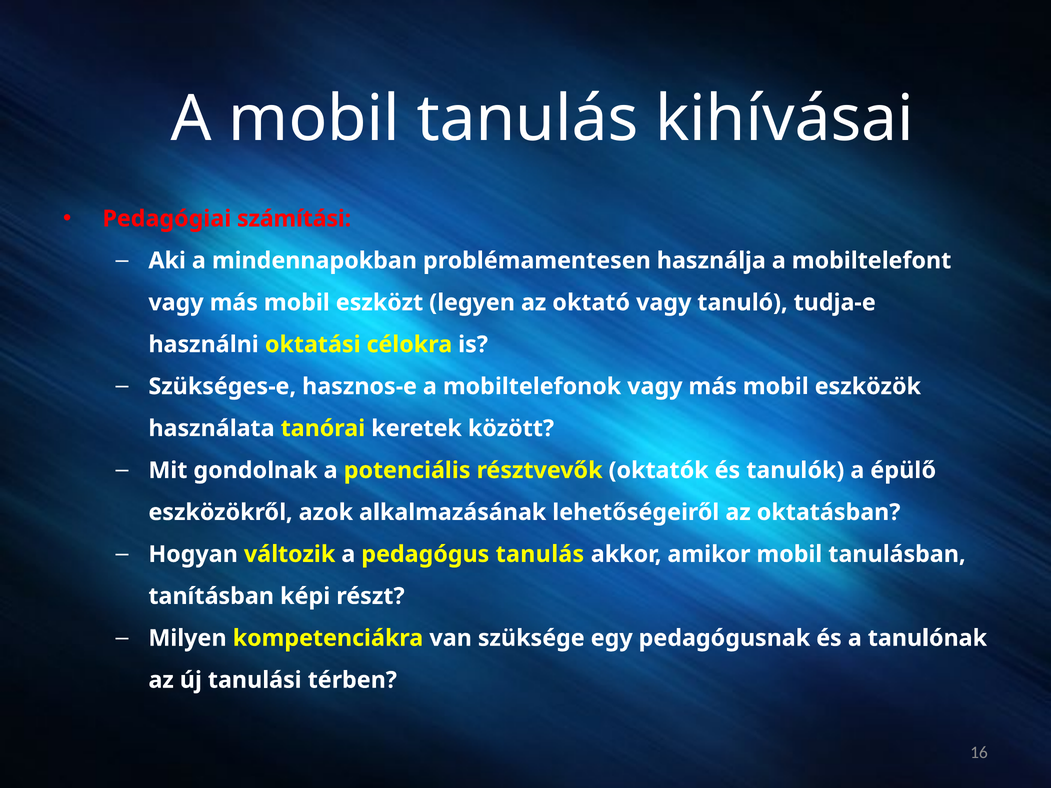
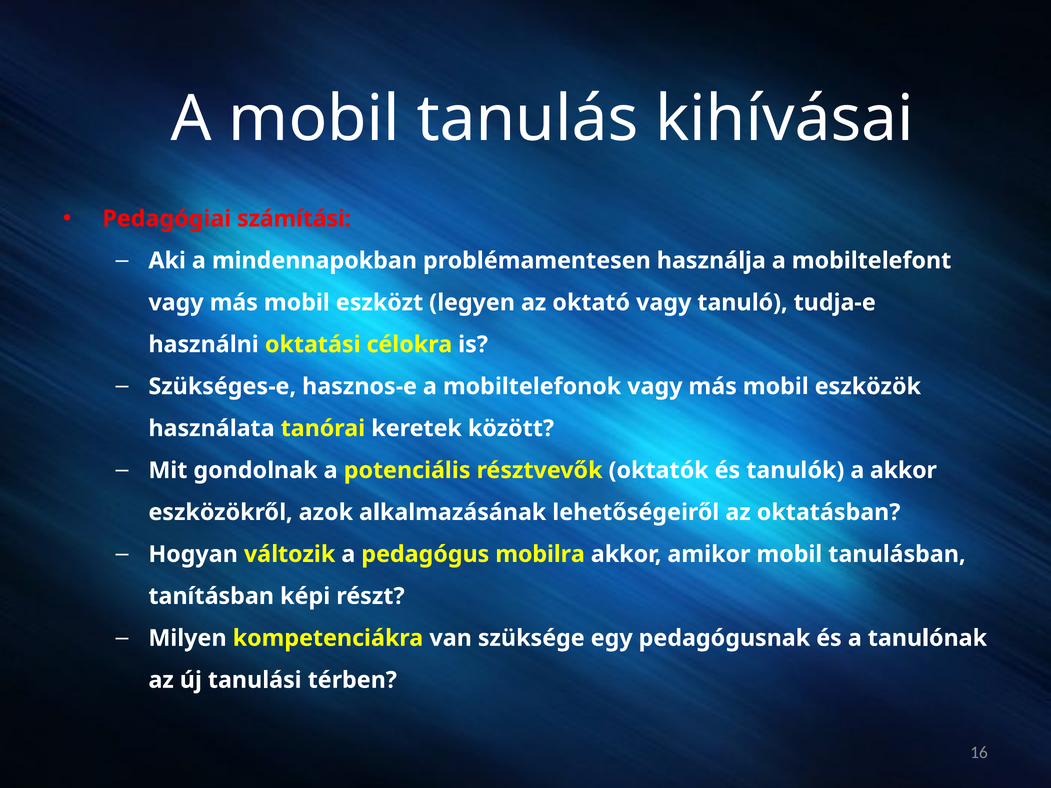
a épülő: épülő -> akkor
pedagógus tanulás: tanulás -> mobilra
